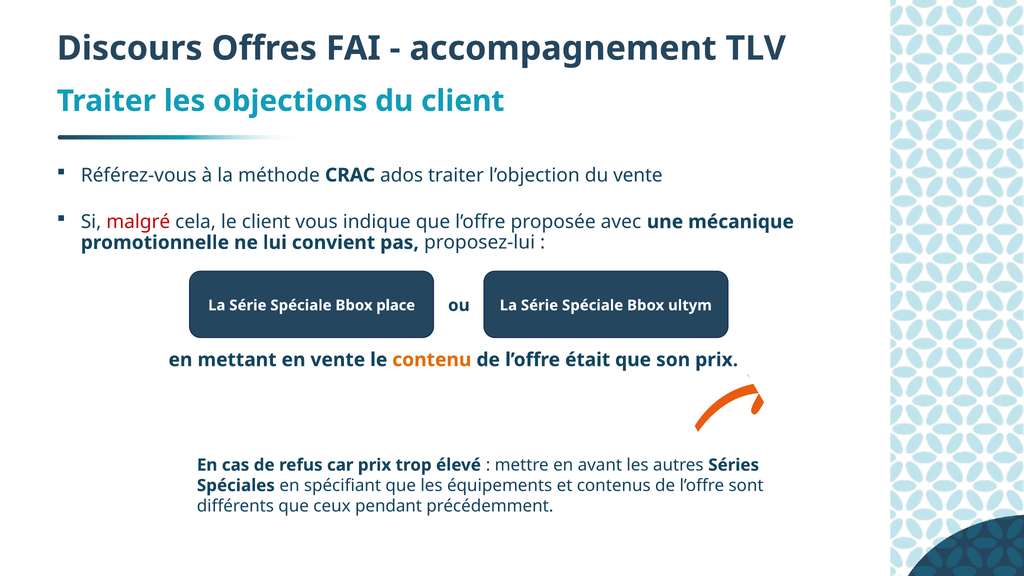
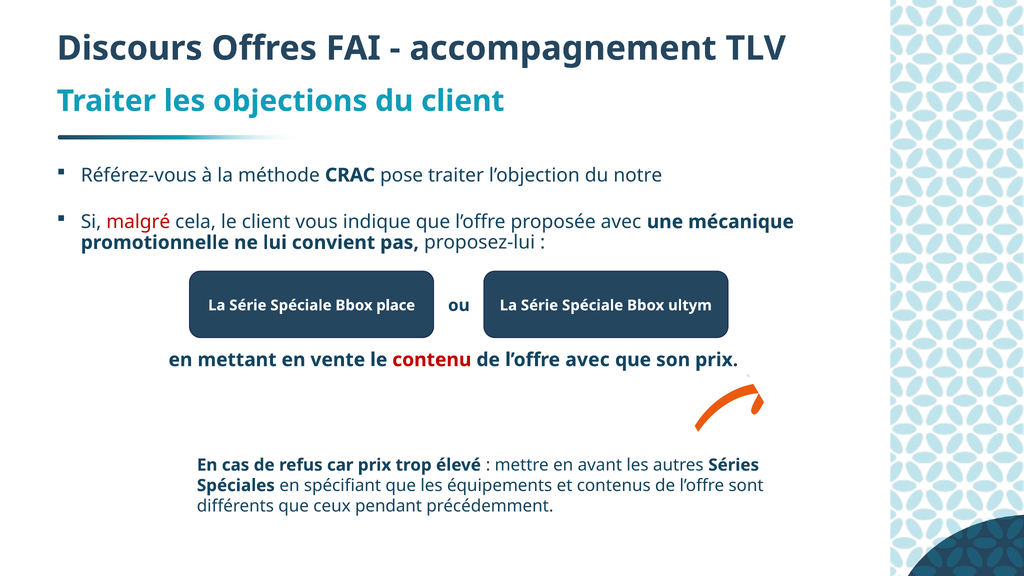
ados: ados -> pose
du vente: vente -> notre
contenu colour: orange -> red
l’offre était: était -> avec
